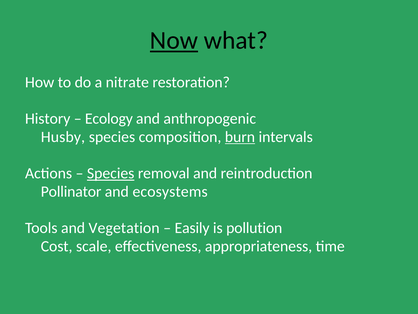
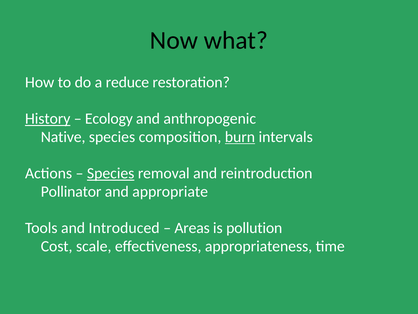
Now underline: present -> none
nitrate: nitrate -> reduce
History underline: none -> present
Husby: Husby -> Native
ecosystems: ecosystems -> appropriate
Vegetation: Vegetation -> Introduced
Easily: Easily -> Areas
